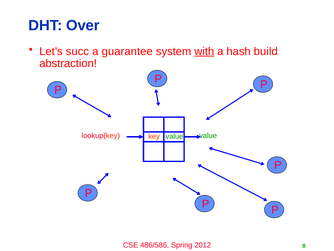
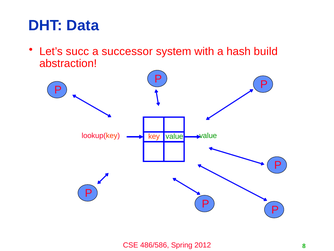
Over: Over -> Data
guarantee: guarantee -> successor
with underline: present -> none
